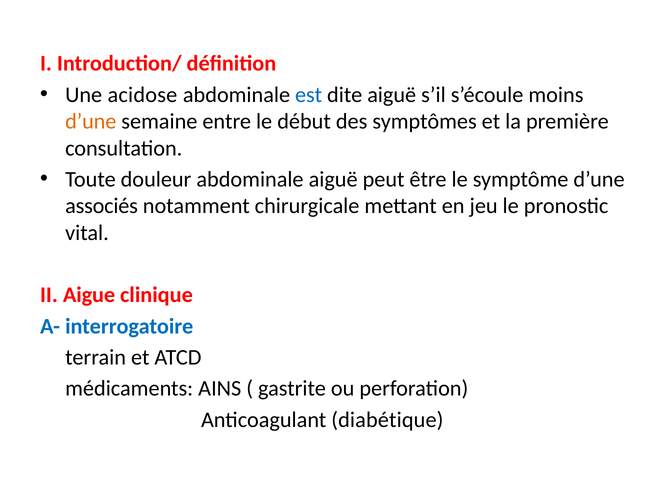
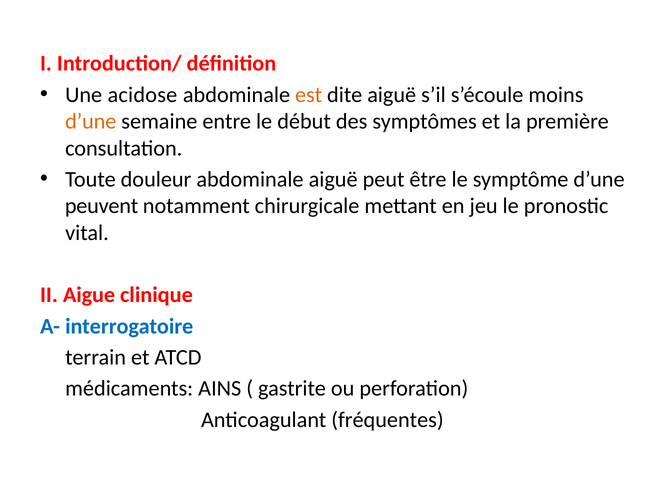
est colour: blue -> orange
associés: associés -> peuvent
diabétique: diabétique -> fréquentes
